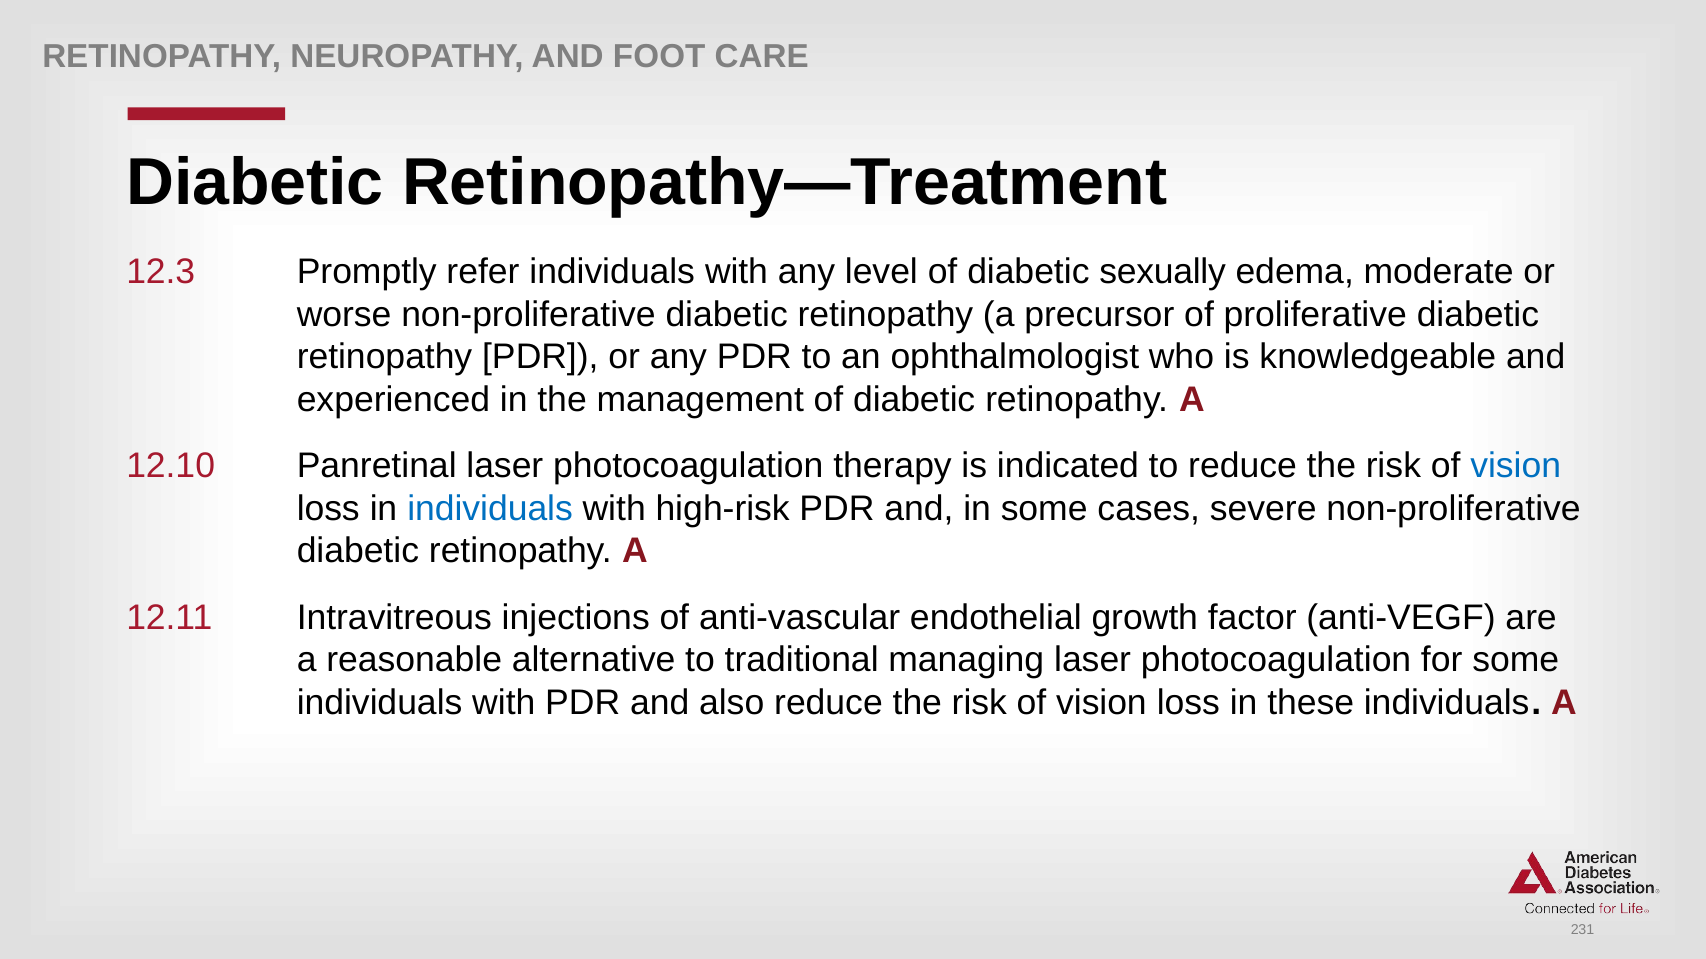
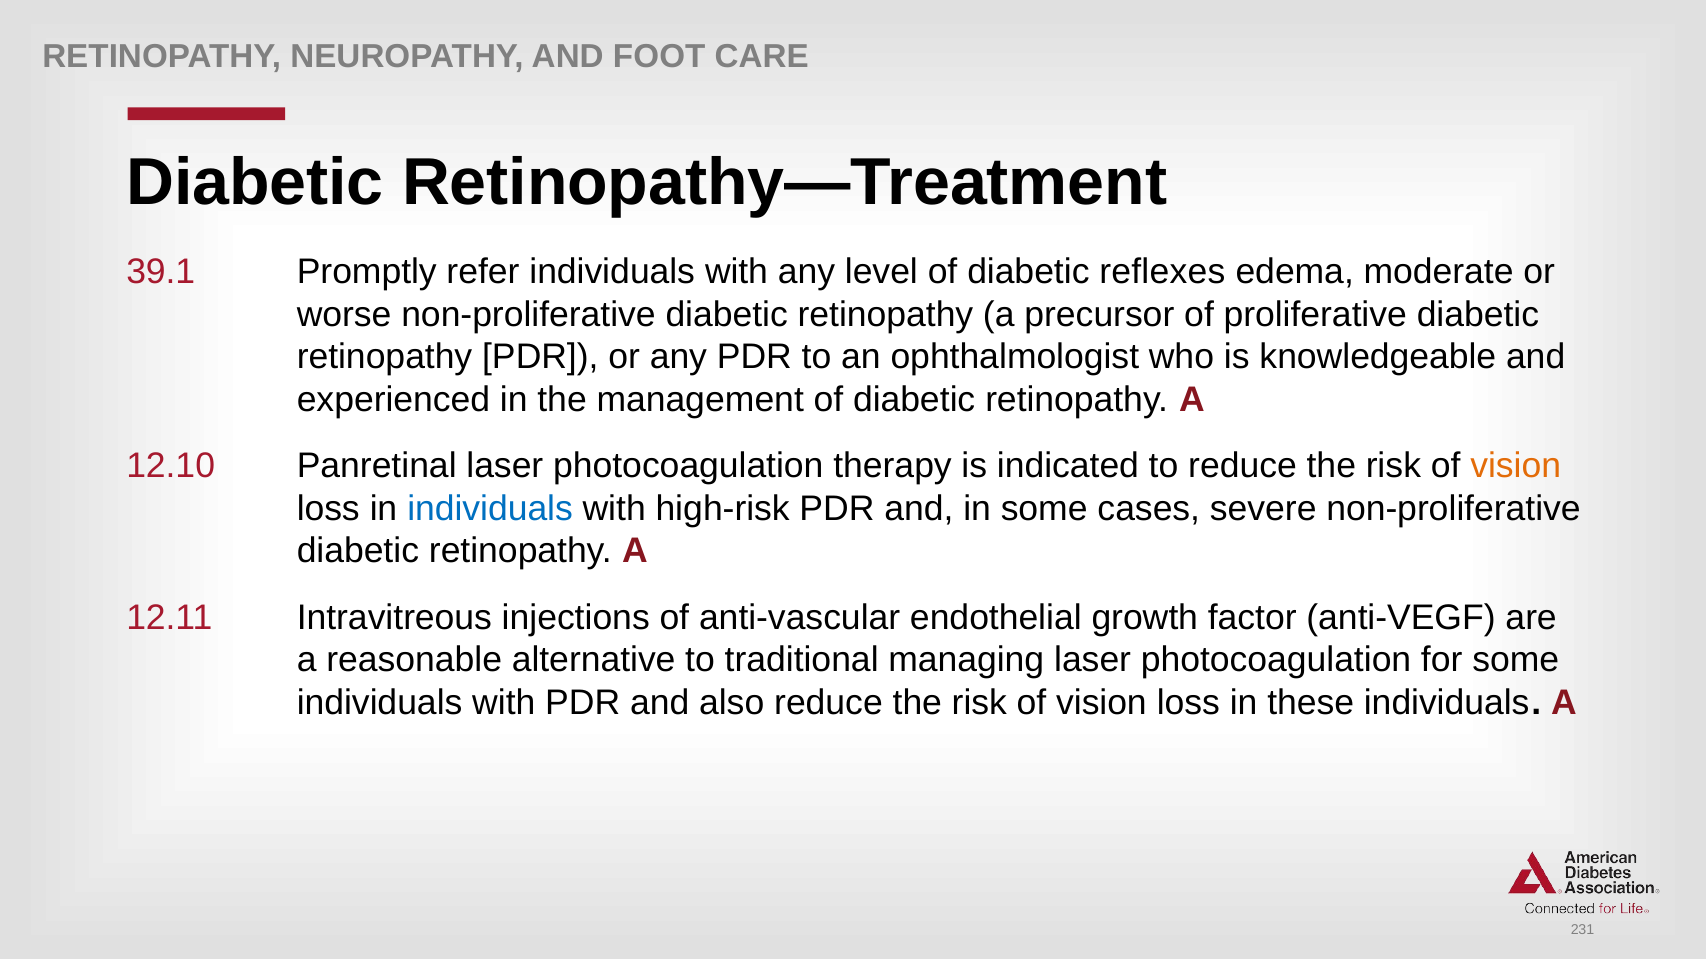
12.3: 12.3 -> 39.1
sexually: sexually -> reflexes
vision at (1516, 466) colour: blue -> orange
